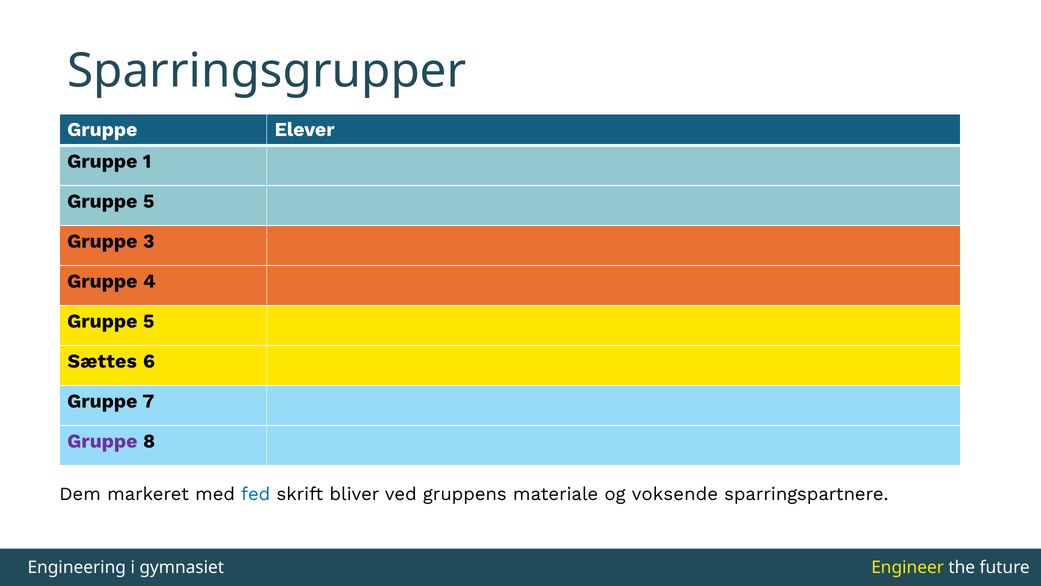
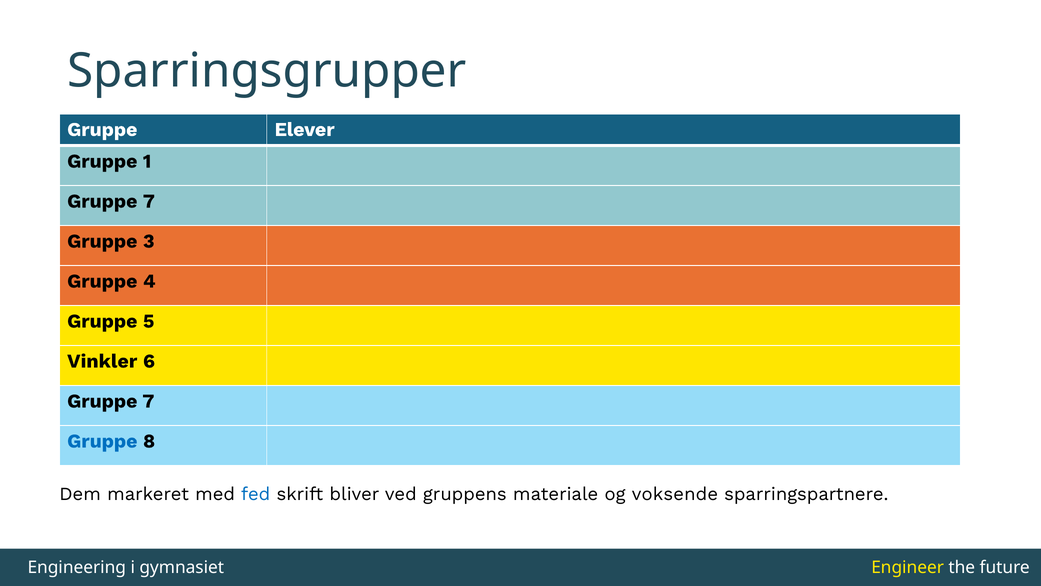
5 at (149, 201): 5 -> 7
Sættes: Sættes -> Vinkler
Gruppe at (102, 441) colour: purple -> blue
